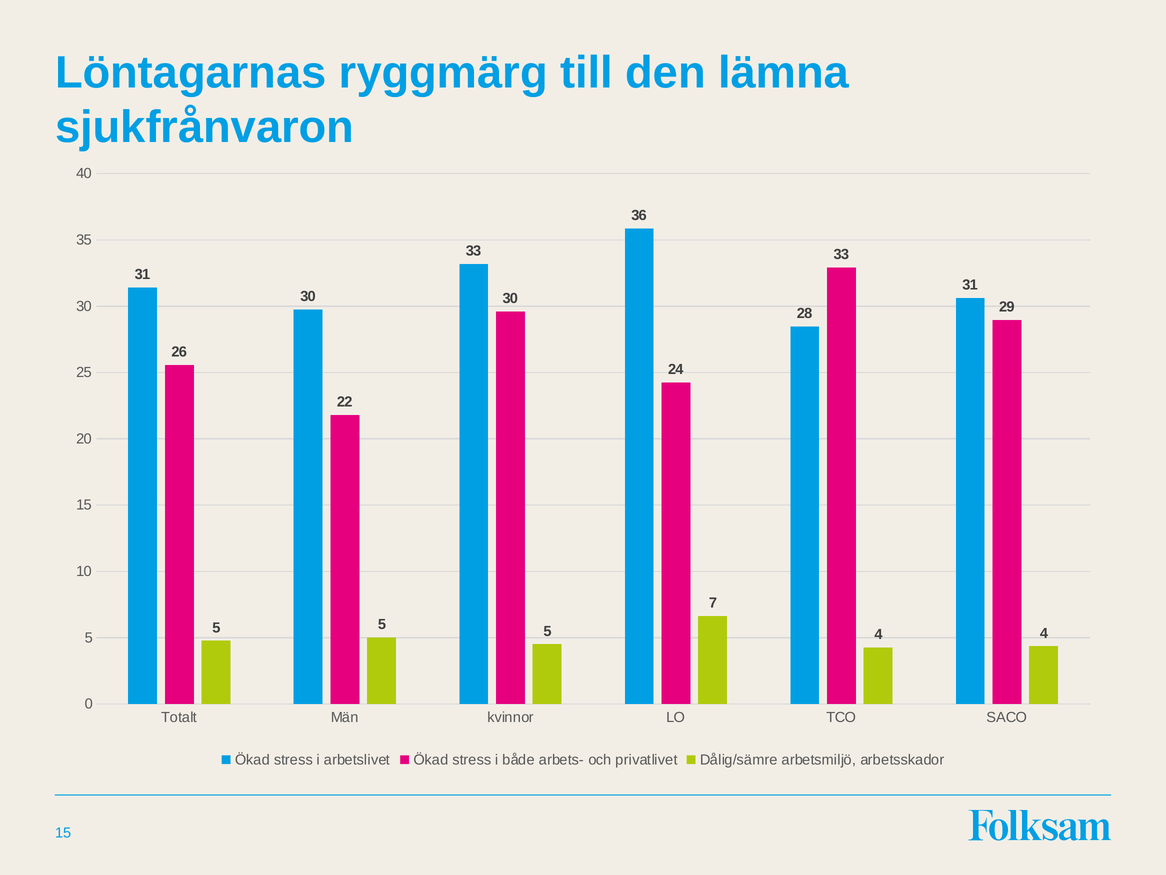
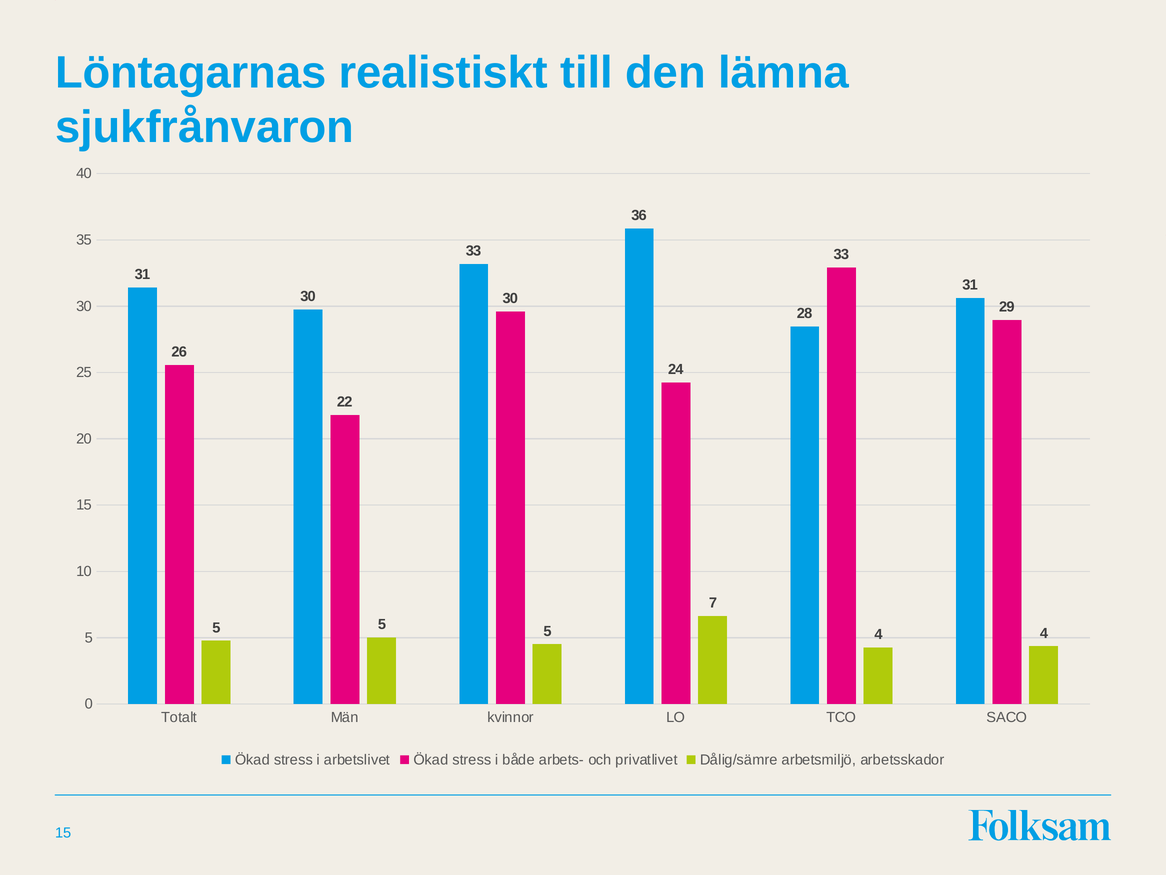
ryggmärg: ryggmärg -> realistiskt
